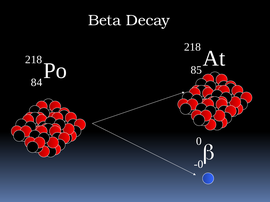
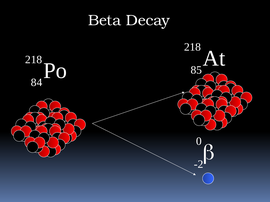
-0: -0 -> -2
